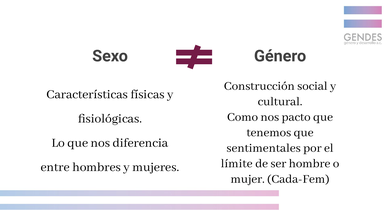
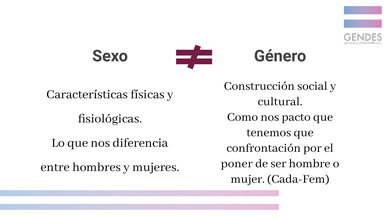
sentimentales: sentimentales -> confrontación
límite: límite -> poner
